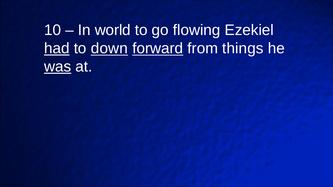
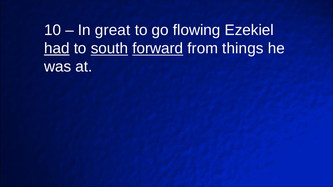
world: world -> great
down: down -> south
was underline: present -> none
